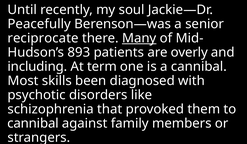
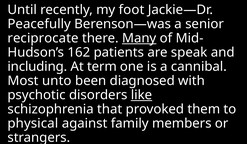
soul: soul -> foot
893: 893 -> 162
overly: overly -> speak
skills: skills -> unto
like underline: none -> present
cannibal at (33, 124): cannibal -> physical
